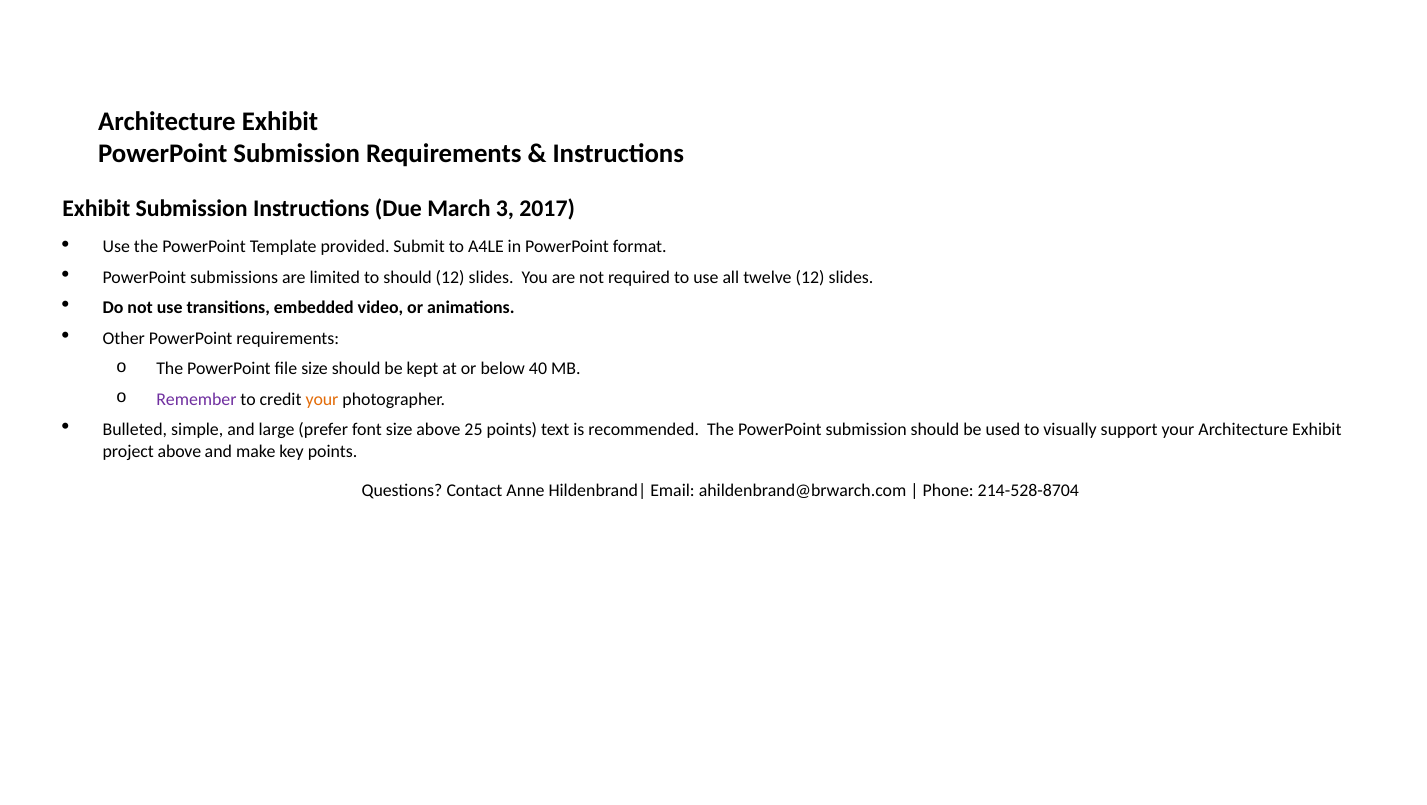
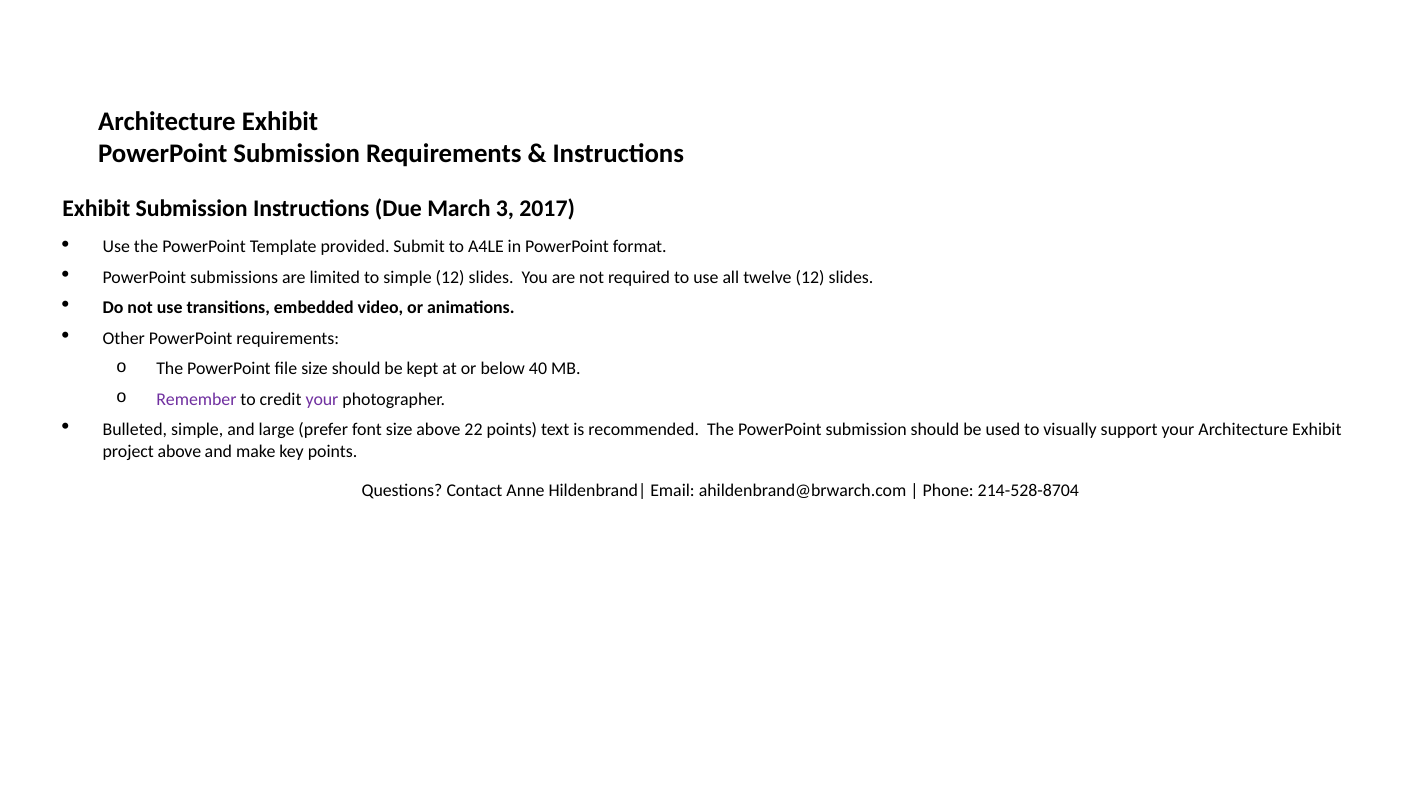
to should: should -> simple
your at (322, 399) colour: orange -> purple
25: 25 -> 22
